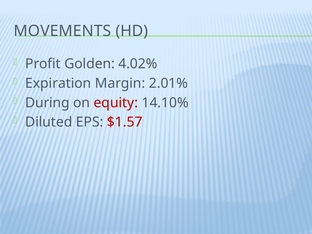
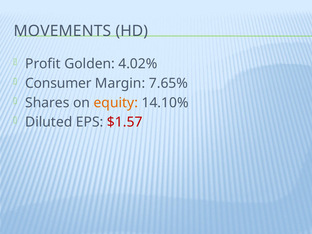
Expiration: Expiration -> Consumer
2.01%: 2.01% -> 7.65%
During: During -> Shares
equity colour: red -> orange
